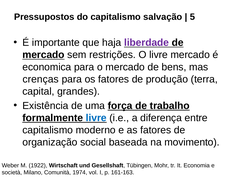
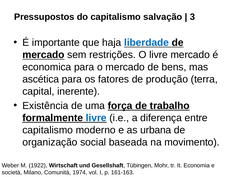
5: 5 -> 3
liberdade colour: purple -> blue
crenças: crenças -> ascética
grandes: grandes -> inerente
as fatores: fatores -> urbana
